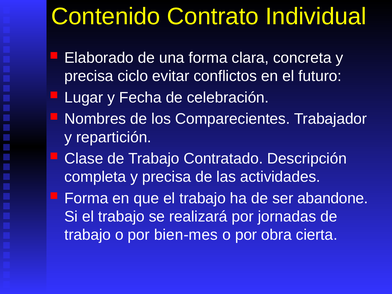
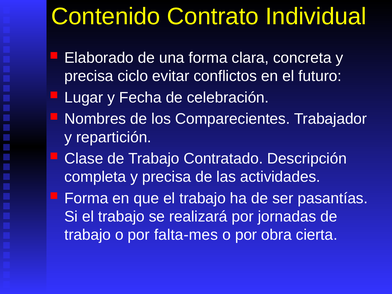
abandone: abandone -> pasantías
bien-mes: bien-mes -> falta-mes
